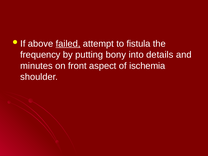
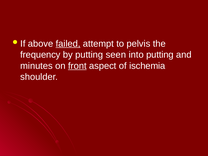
fistula: fistula -> pelvis
bony: bony -> seen
into details: details -> putting
front underline: none -> present
